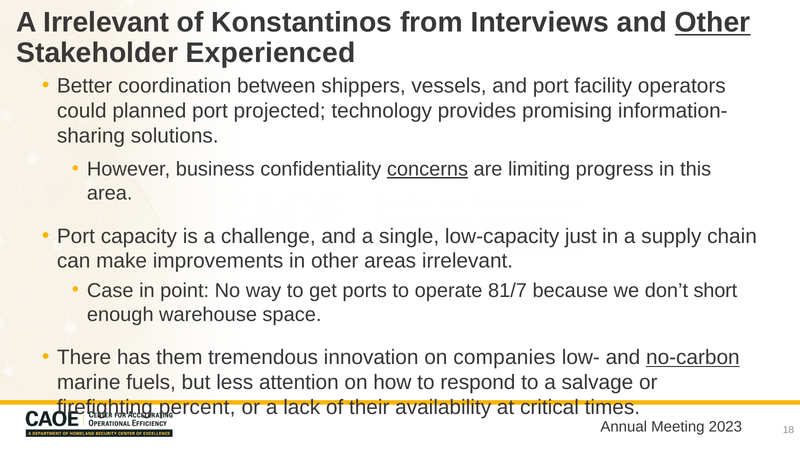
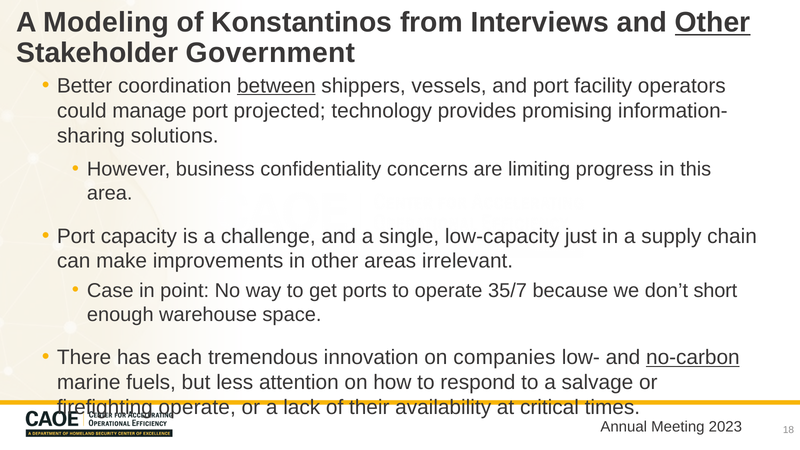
A Irrelevant: Irrelevant -> Modeling
Experienced: Experienced -> Government
between underline: none -> present
planned: planned -> manage
concerns underline: present -> none
81/7: 81/7 -> 35/7
them: them -> each
firefighting percent: percent -> operate
